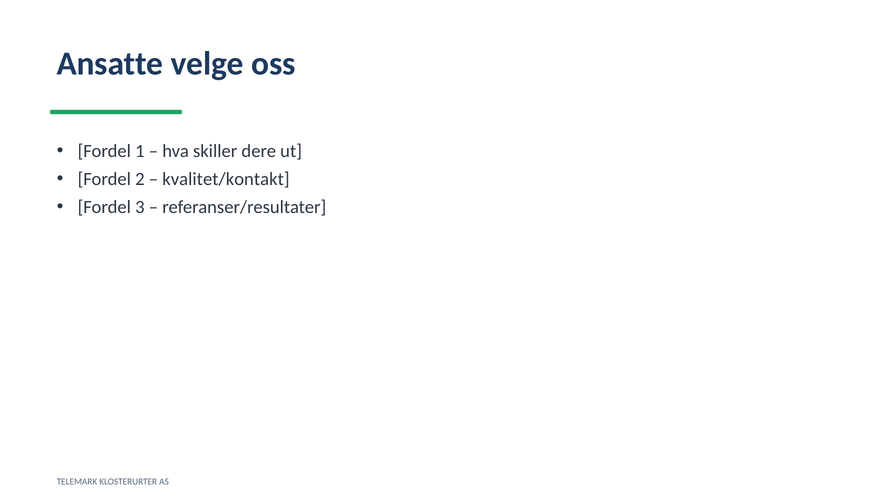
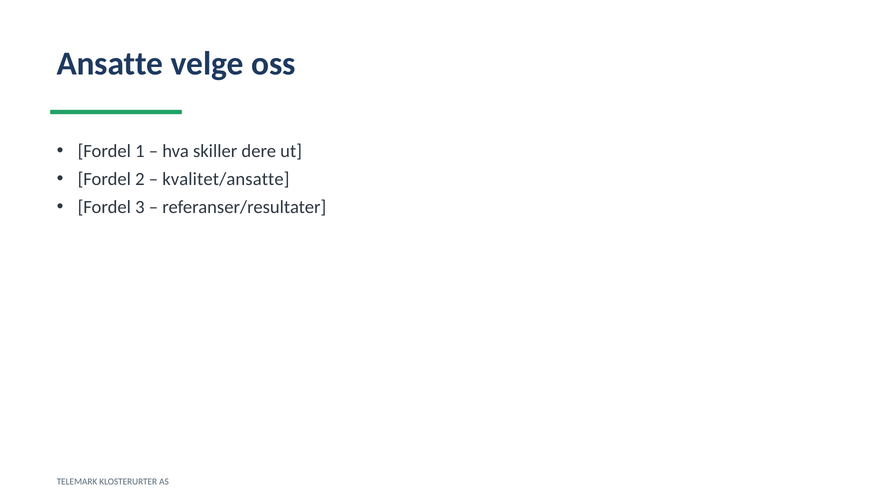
kvalitet/kontakt: kvalitet/kontakt -> kvalitet/ansatte
